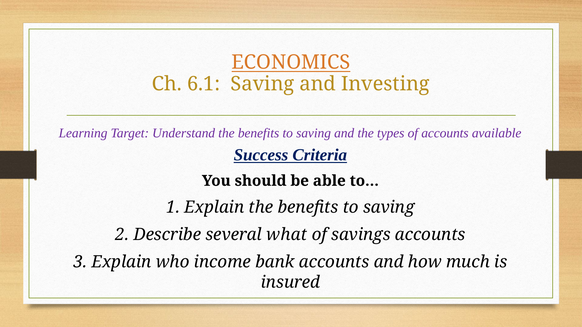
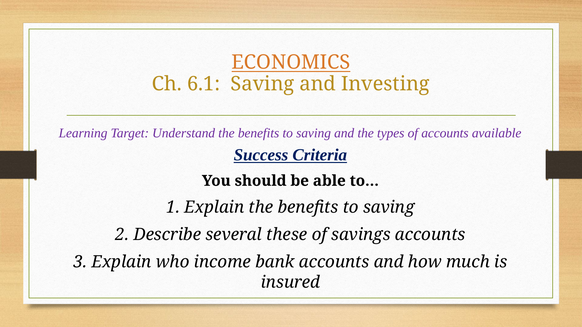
what: what -> these
